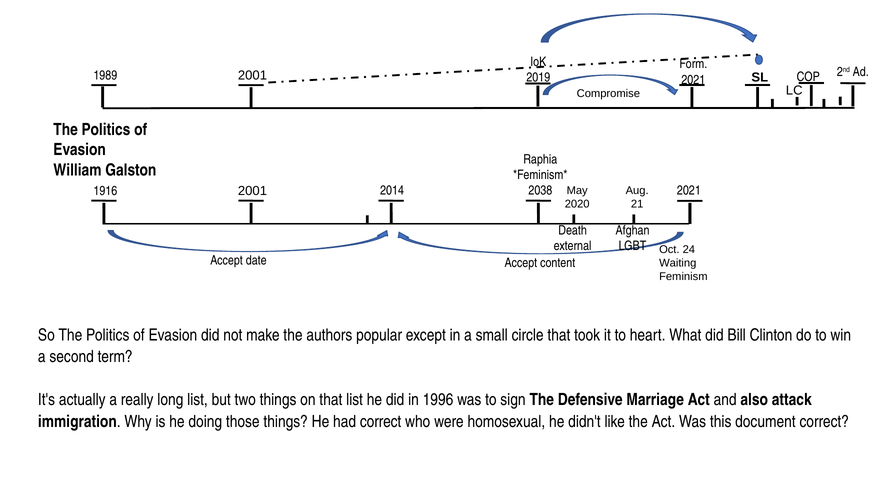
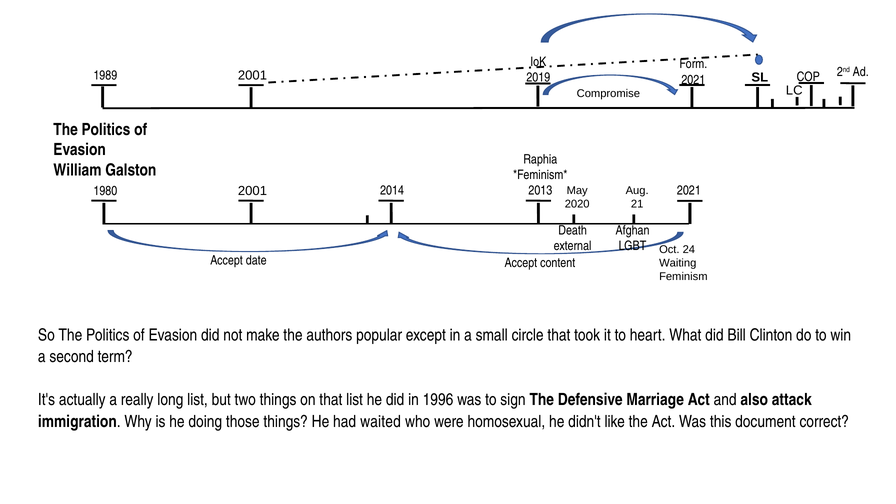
2038: 2038 -> 2013
1916: 1916 -> 1980
had correct: correct -> waited
